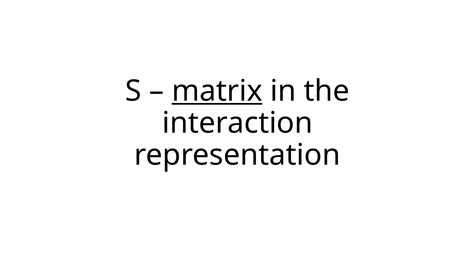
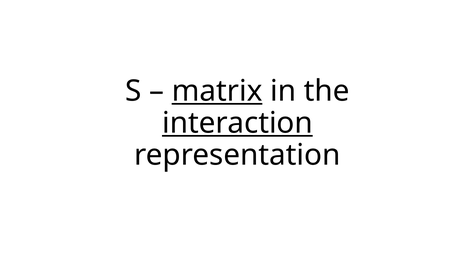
interaction underline: none -> present
